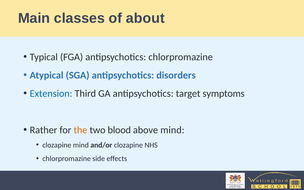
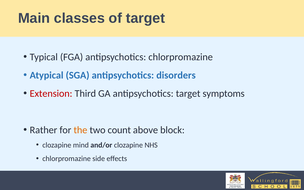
of about: about -> target
Extension colour: blue -> red
blood: blood -> count
above mind: mind -> block
